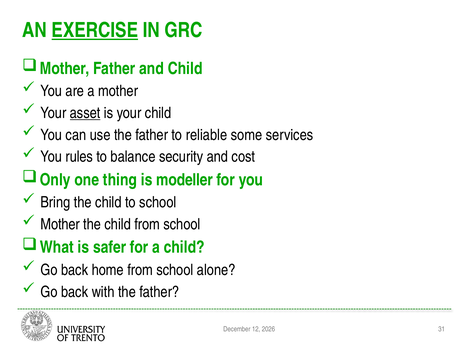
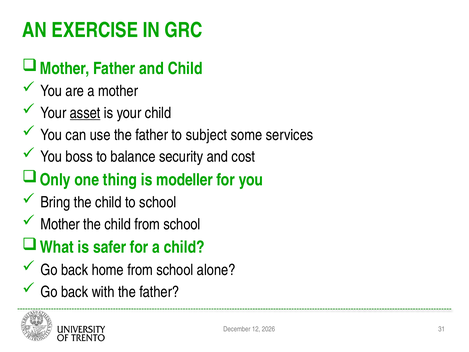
EXERCISE underline: present -> none
reliable: reliable -> subject
rules: rules -> boss
